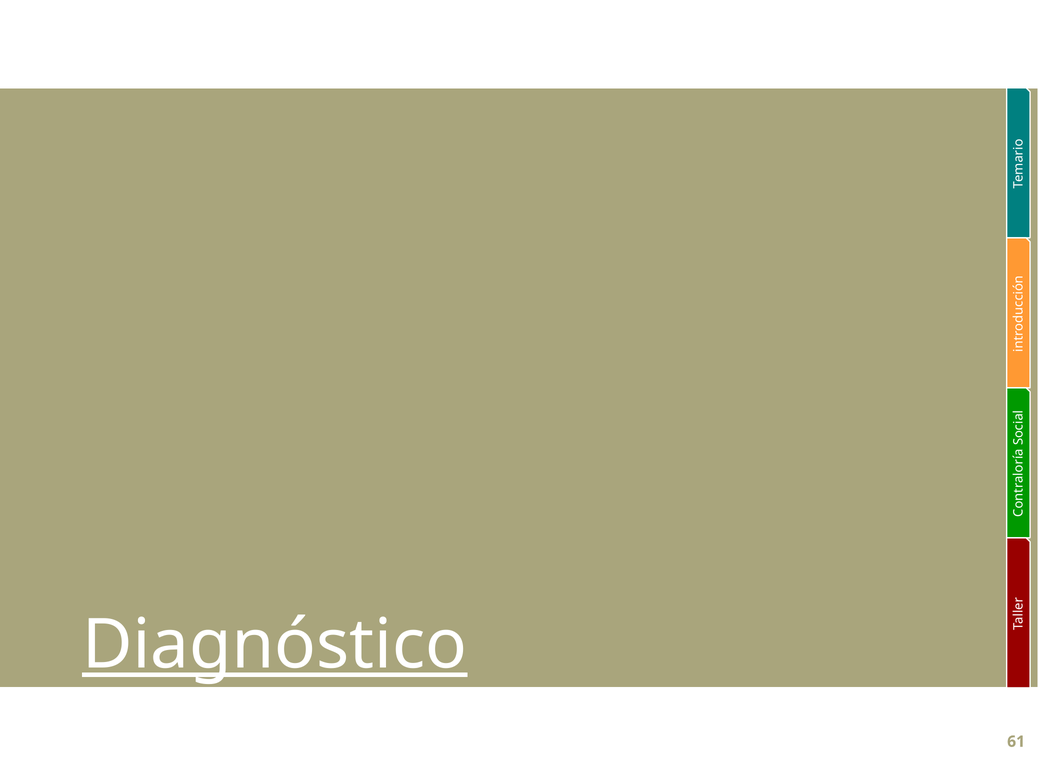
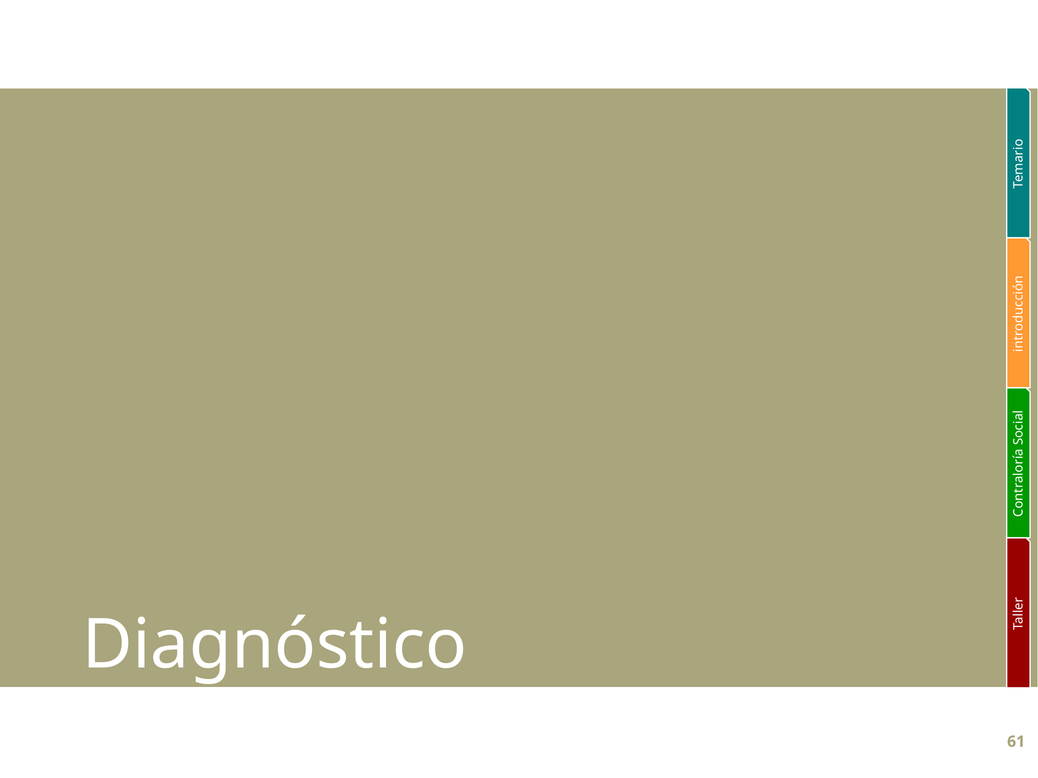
Diagnóstico underline: present -> none
